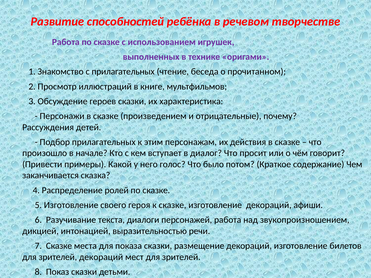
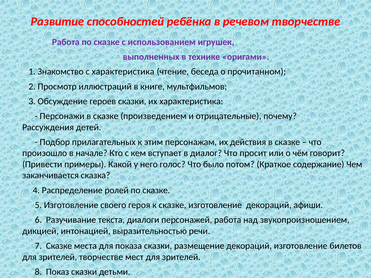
с прилагательных: прилагательных -> характеристика
зрителей декораций: декораций -> творчестве
